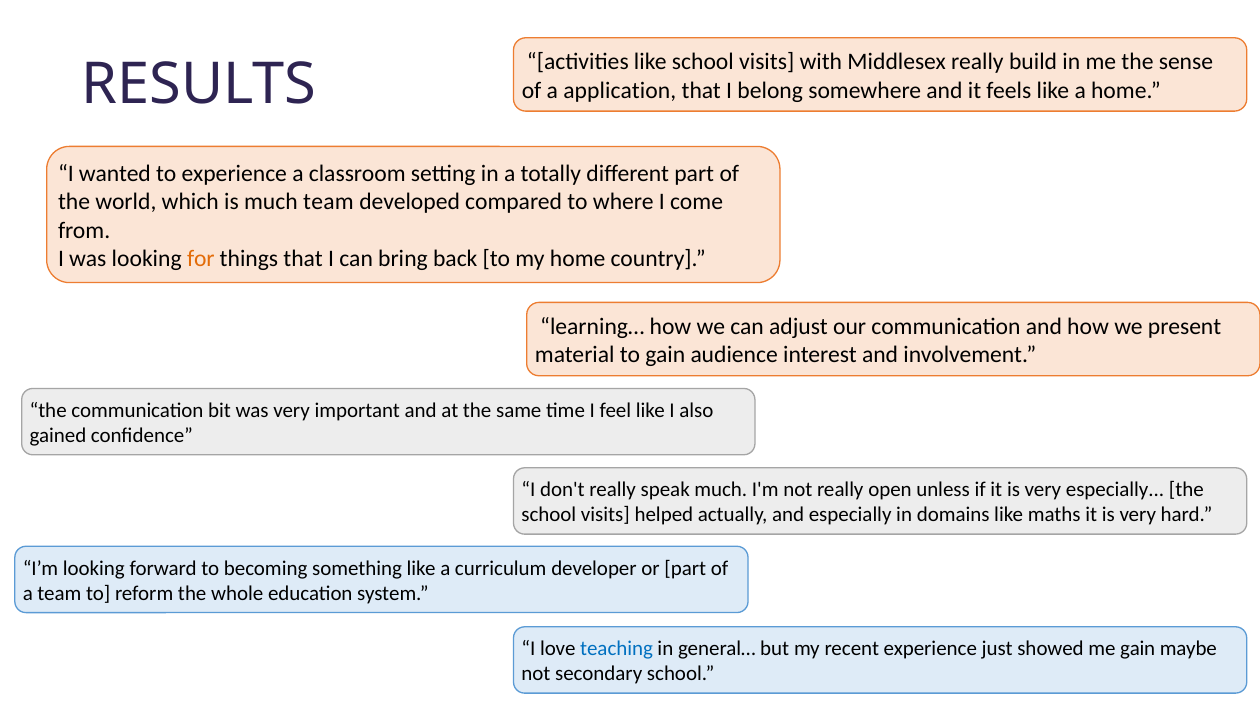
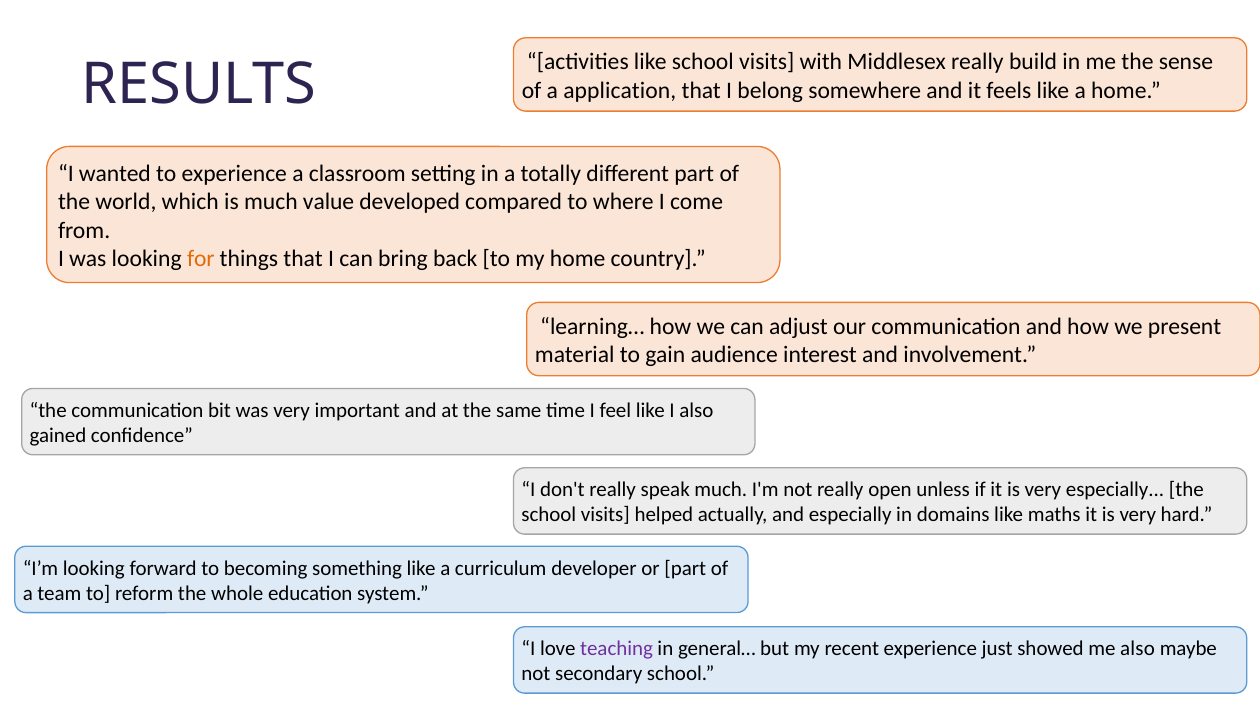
much team: team -> value
teaching colour: blue -> purple
me gain: gain -> also
